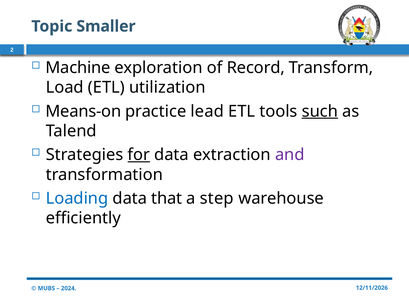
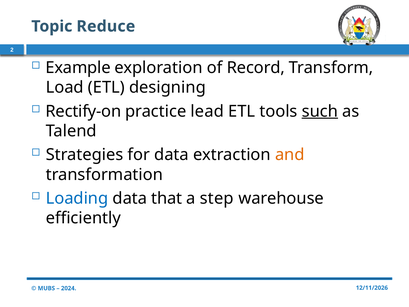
Smaller: Smaller -> Reduce
Machine: Machine -> Example
utilization: utilization -> designing
Means-on: Means-on -> Rectify-on
for underline: present -> none
and colour: purple -> orange
